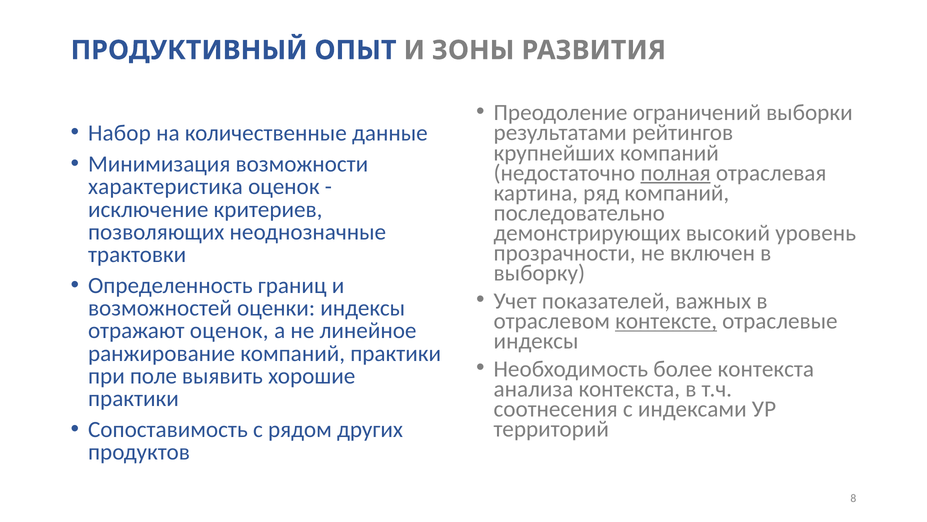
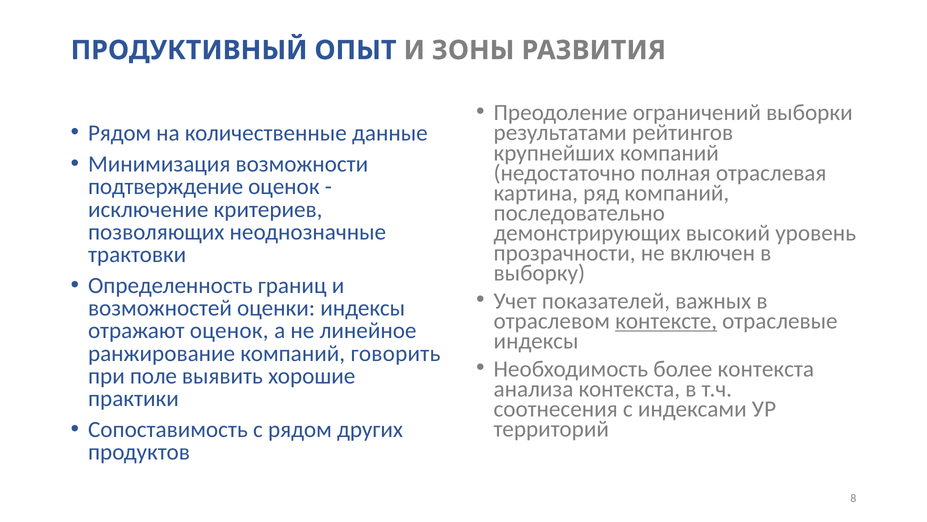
Набор at (119, 133): Набор -> Рядом
полная underline: present -> none
характеристика: характеристика -> подтверждение
компаний практики: практики -> говорить
